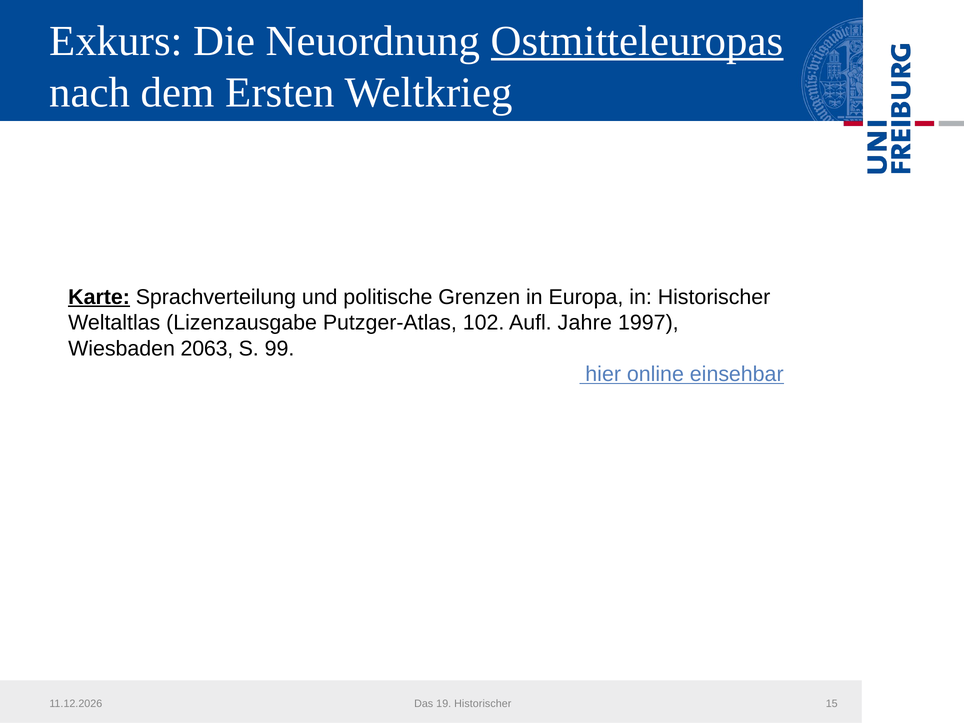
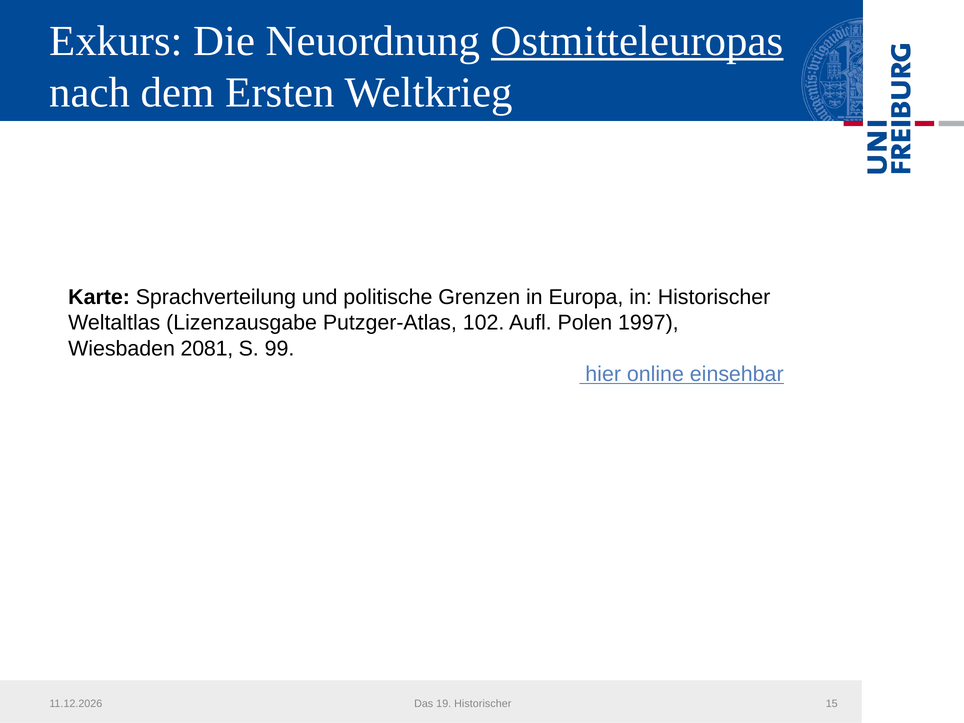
Karte underline: present -> none
Jahre: Jahre -> Polen
2063: 2063 -> 2081
